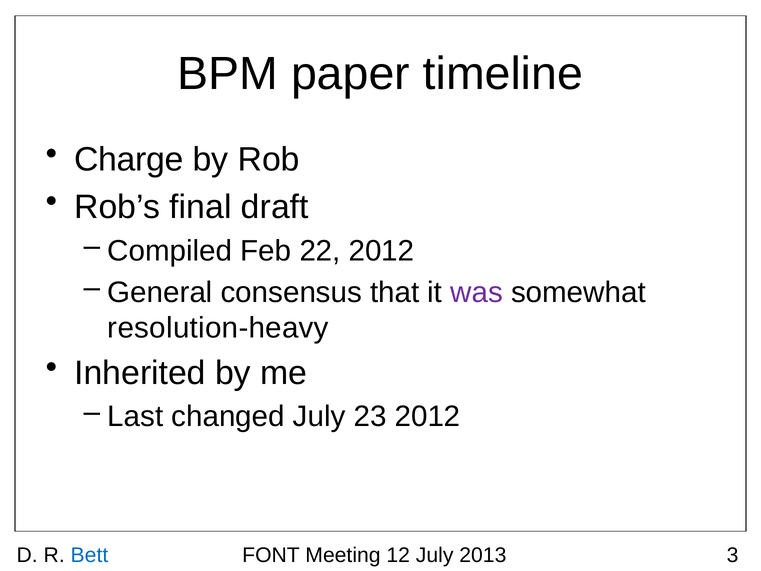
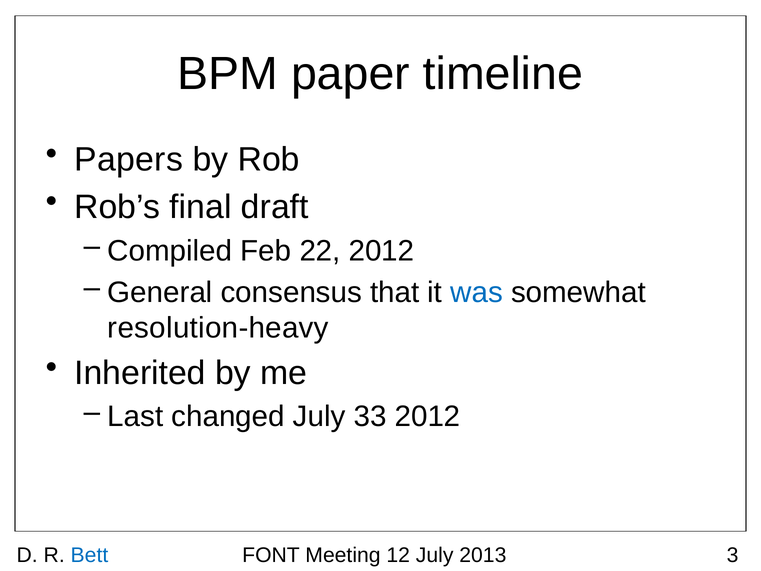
Charge: Charge -> Papers
was colour: purple -> blue
23: 23 -> 33
